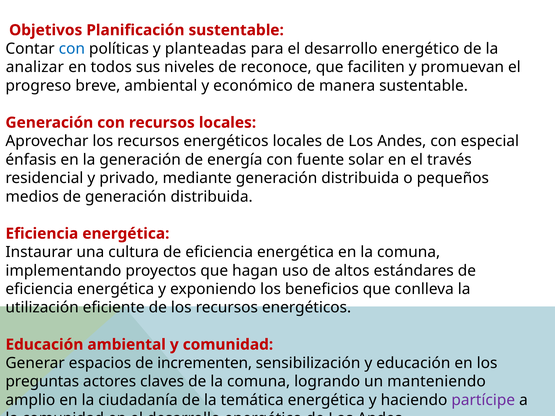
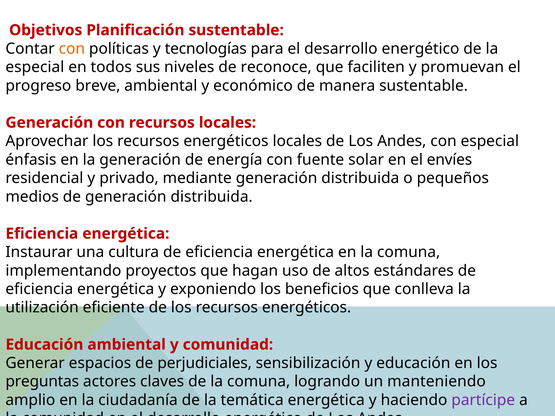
con at (72, 49) colour: blue -> orange
planteadas: planteadas -> tecnologías
analizar at (35, 67): analizar -> especial
través: través -> envíes
incrementen: incrementen -> perjudiciales
